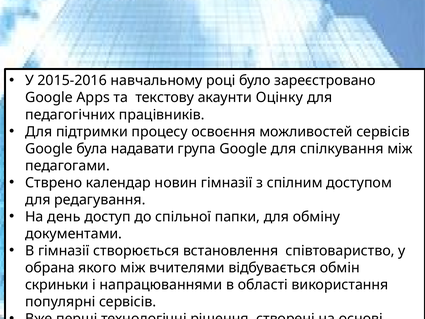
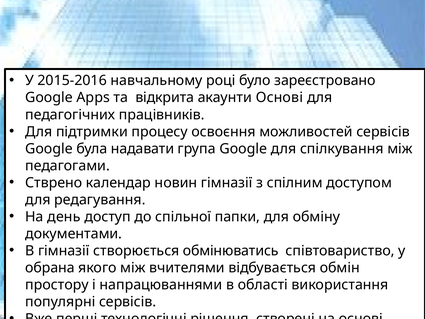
текстову: текстову -> відкрита
акаунти Оцінку: Оцінку -> Основі
встановлення: встановлення -> обмінюватись
скриньки: скриньки -> простору
